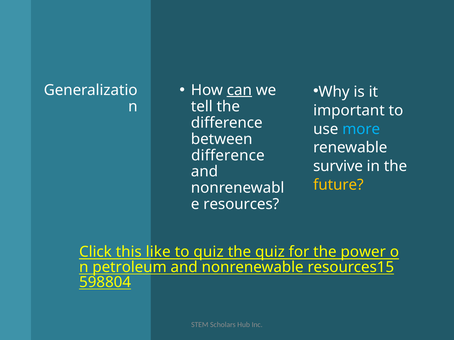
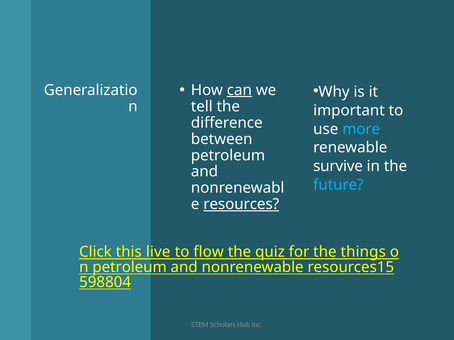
difference at (228, 156): difference -> petroleum
future colour: yellow -> light blue
resources underline: none -> present
like: like -> live
to quiz: quiz -> flow
power: power -> things
